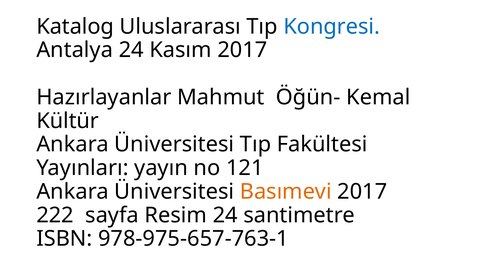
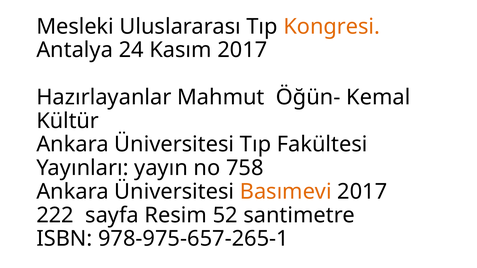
Katalog: Katalog -> Mesleki
Kongresi colour: blue -> orange
121: 121 -> 758
Resim 24: 24 -> 52
978-975-657-763-1: 978-975-657-763-1 -> 978-975-657-265-1
